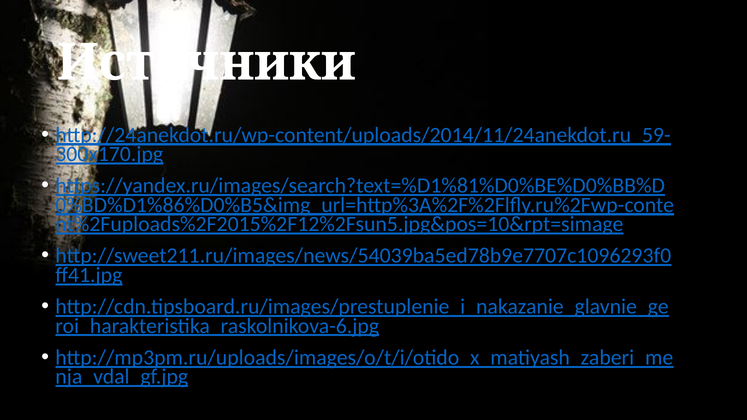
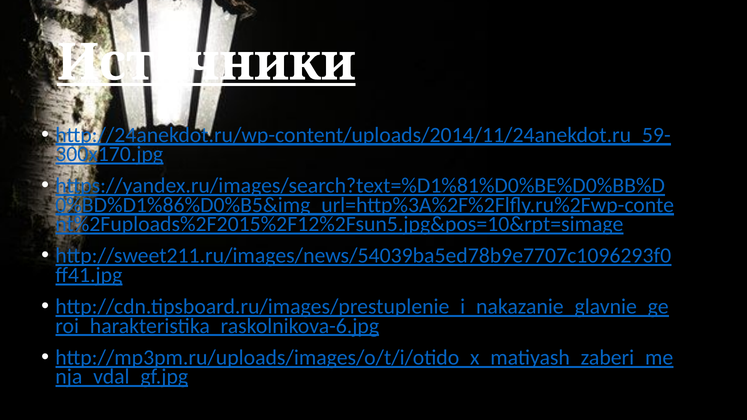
Источники underline: none -> present
